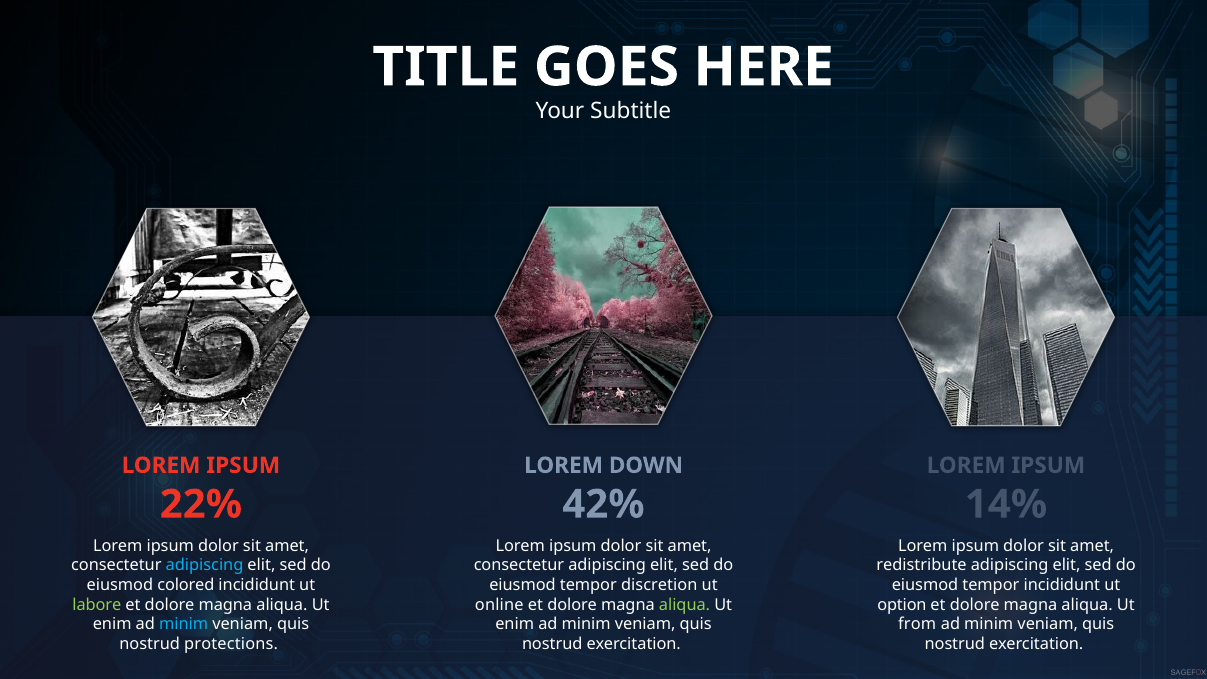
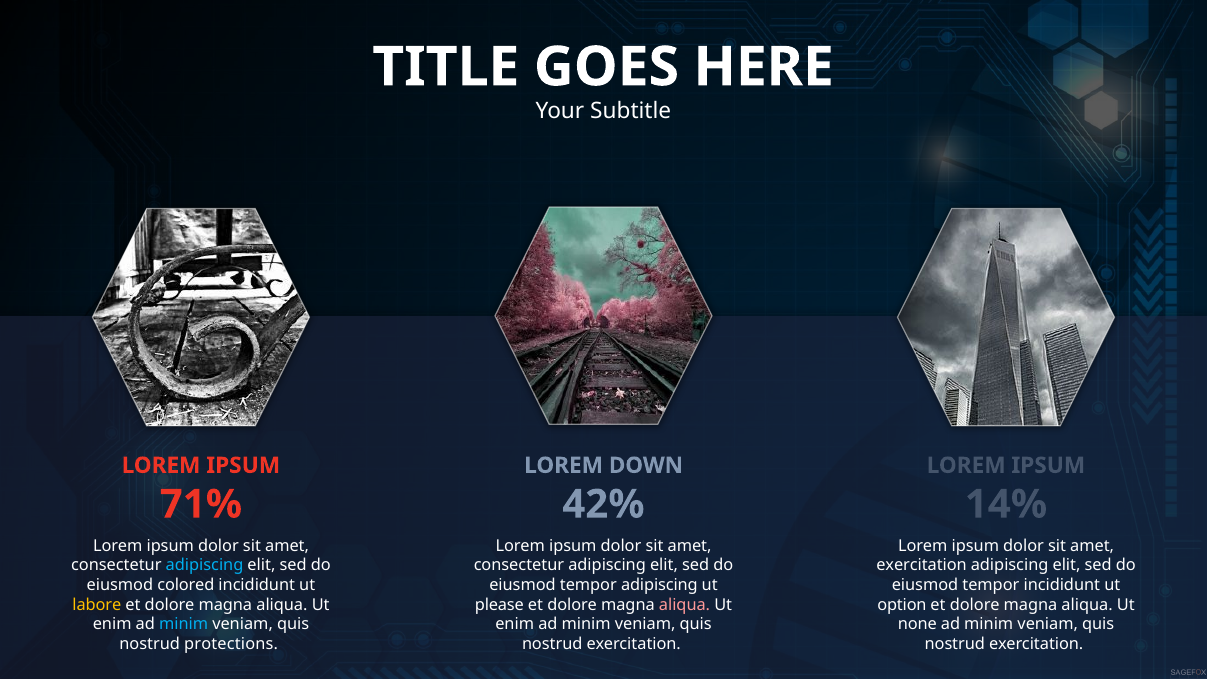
22%: 22% -> 71%
redistribute at (921, 565): redistribute -> exercitation
tempor discretion: discretion -> adipiscing
labore colour: light green -> yellow
online: online -> please
aliqua at (685, 605) colour: light green -> pink
from: from -> none
